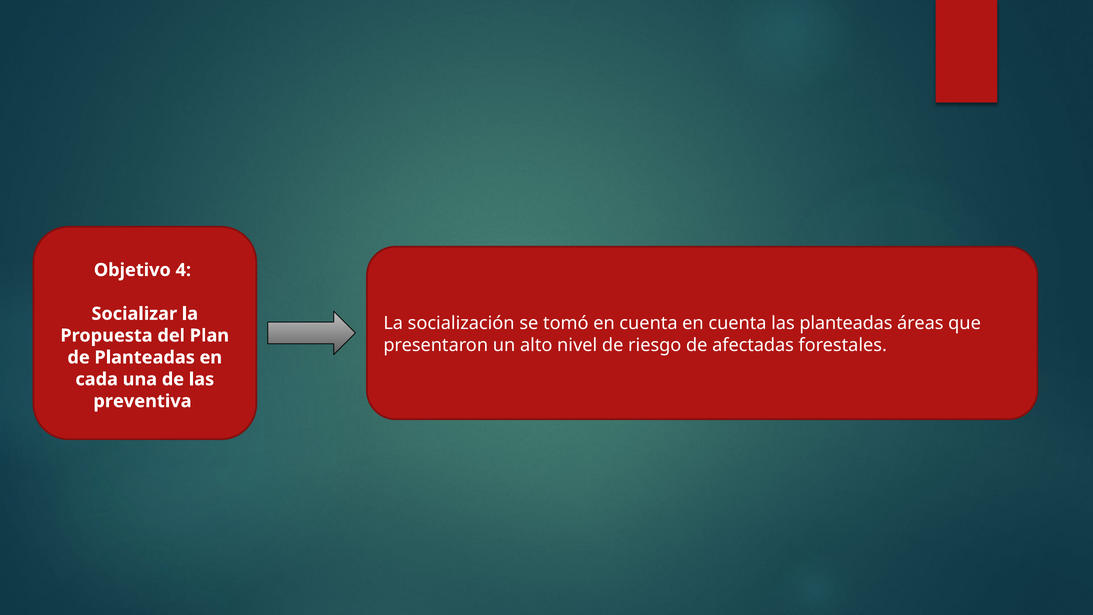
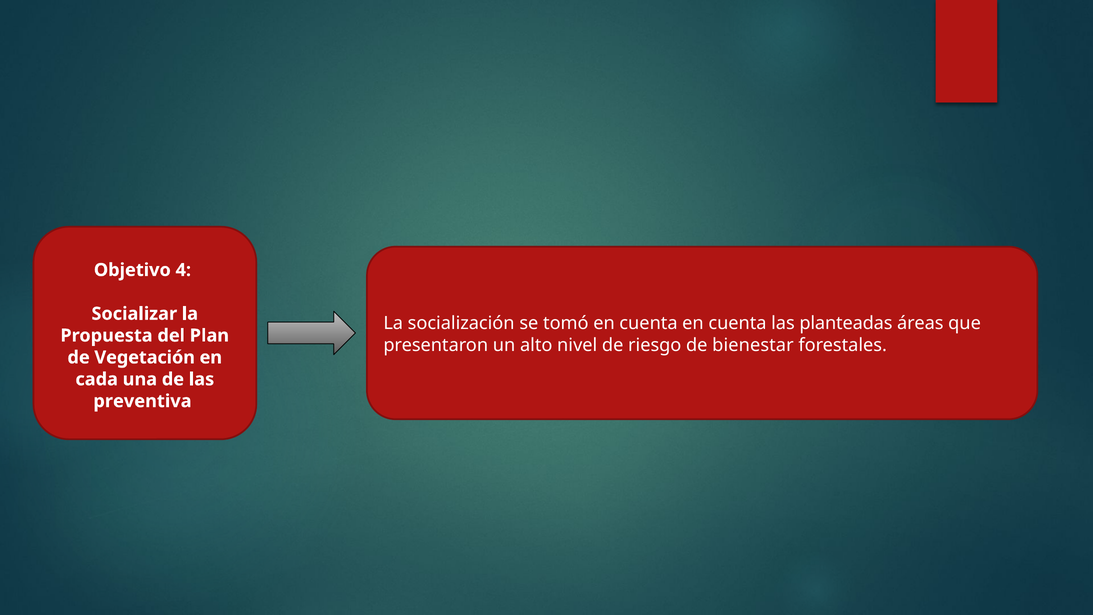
afectadas: afectadas -> bienestar
de Planteadas: Planteadas -> Vegetación
